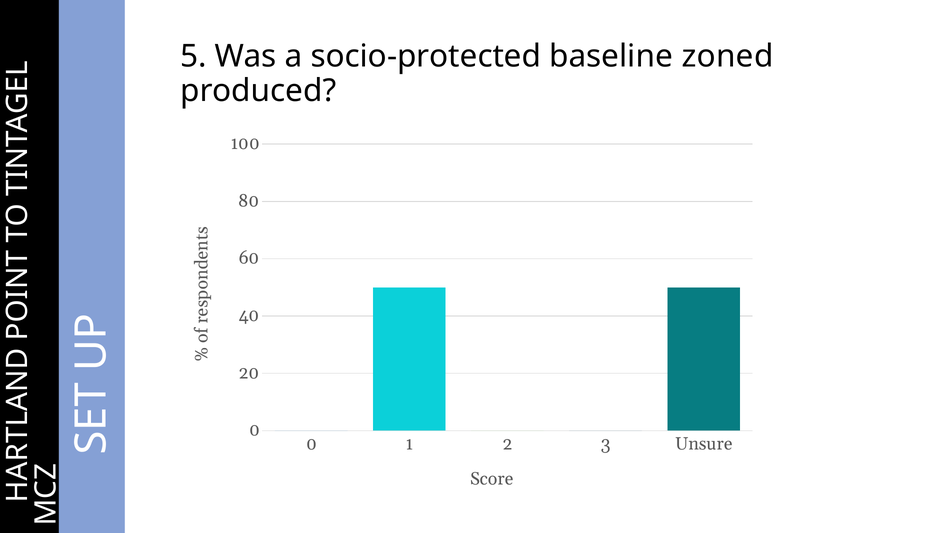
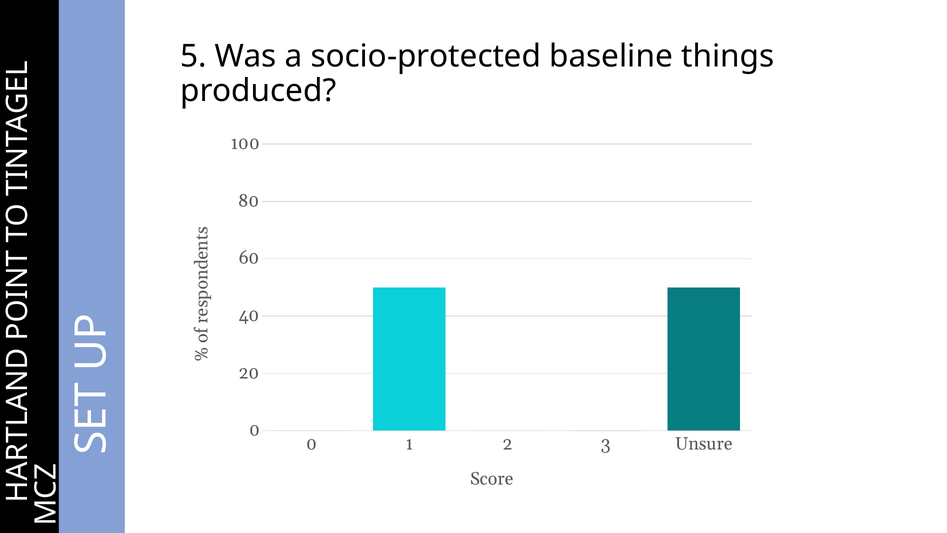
zoned: zoned -> things
